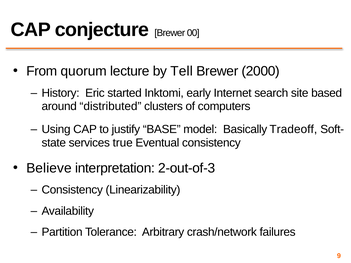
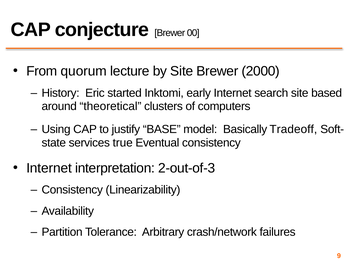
by Tell: Tell -> Site
distributed: distributed -> theoretical
Believe at (49, 168): Believe -> Internet
